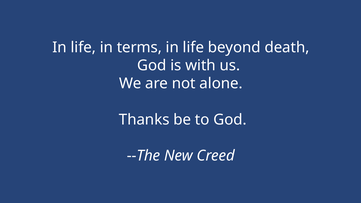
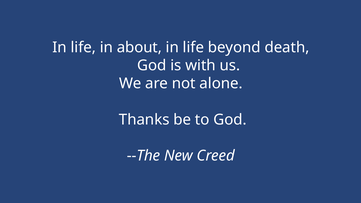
terms: terms -> about
